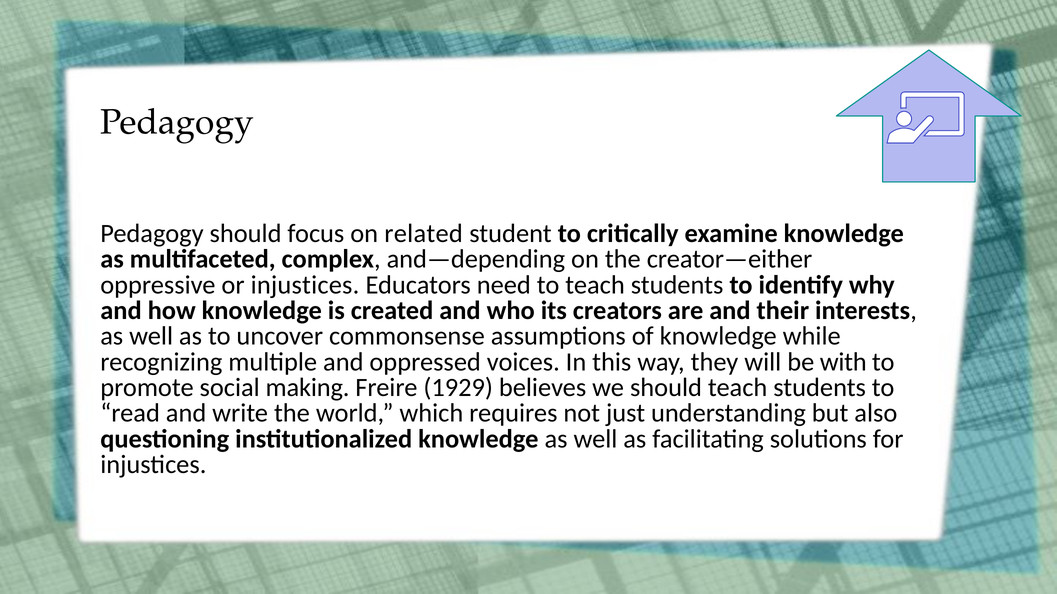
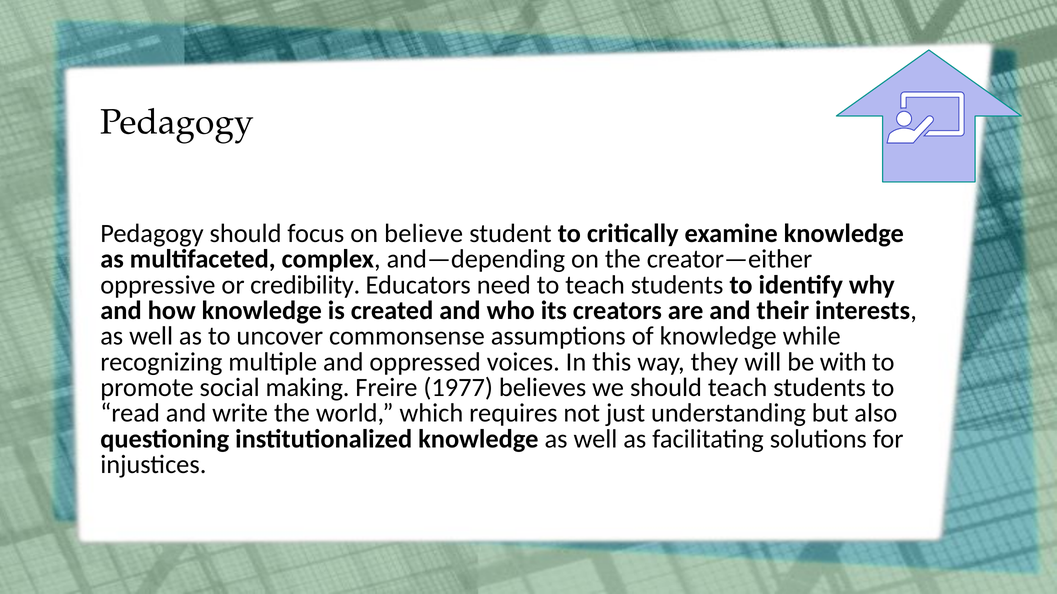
related: related -> believe
or injustices: injustices -> credibility
1929: 1929 -> 1977
